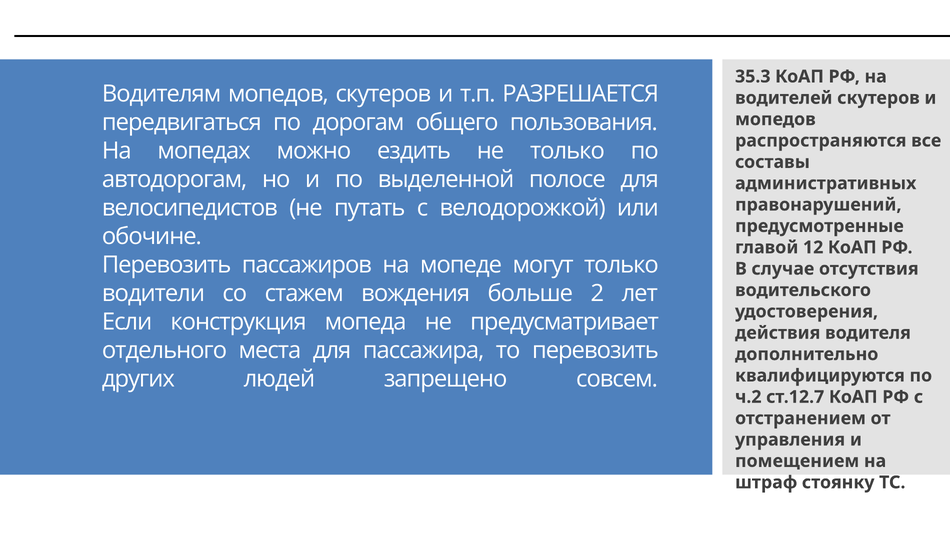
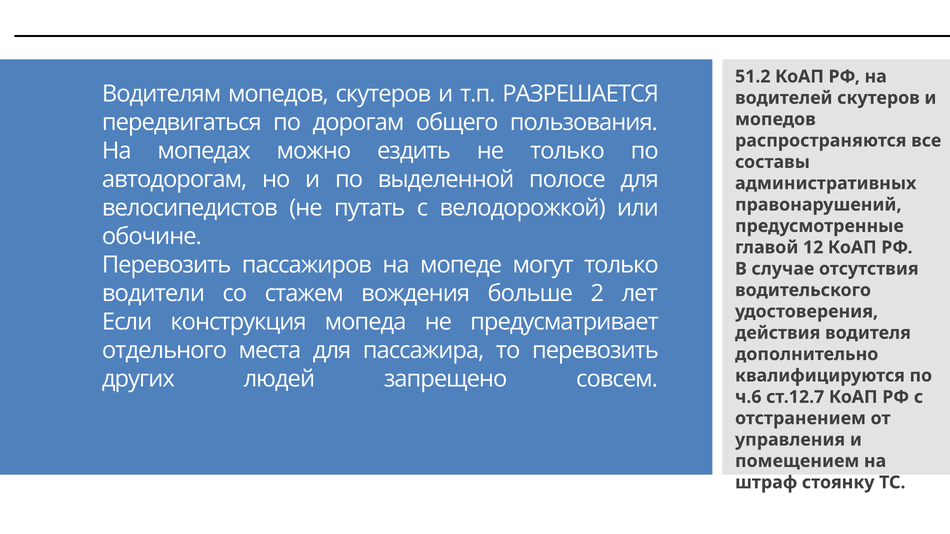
35.3: 35.3 -> 51.2
ч.2: ч.2 -> ч.6
